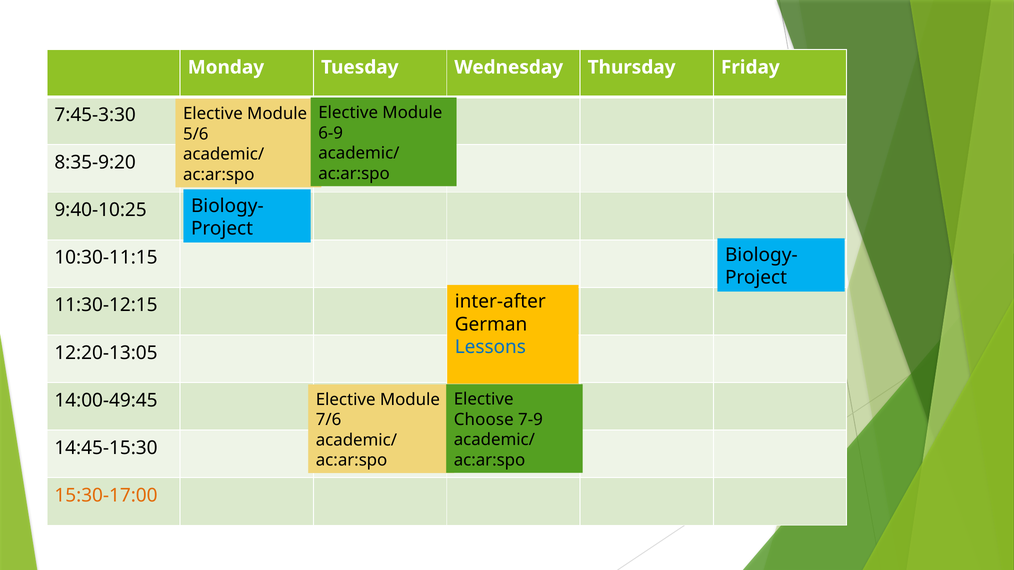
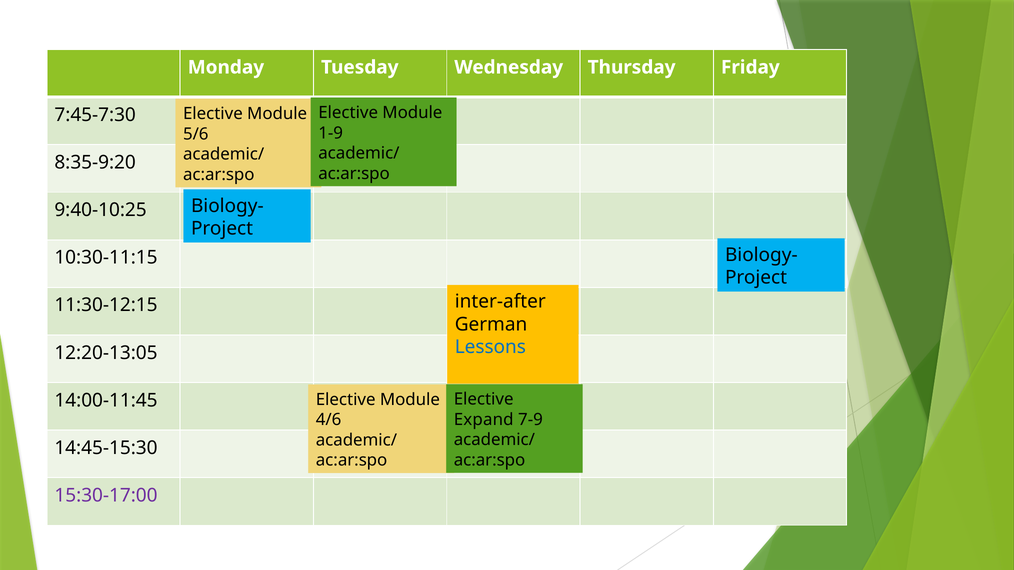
7:45-3:30: 7:45-3:30 -> 7:45-7:30
6-9: 6-9 -> 1-9
14:00-49:45: 14:00-49:45 -> 14:00-11:45
Choose: Choose -> Expand
7/6: 7/6 -> 4/6
15:30-17:00 colour: orange -> purple
